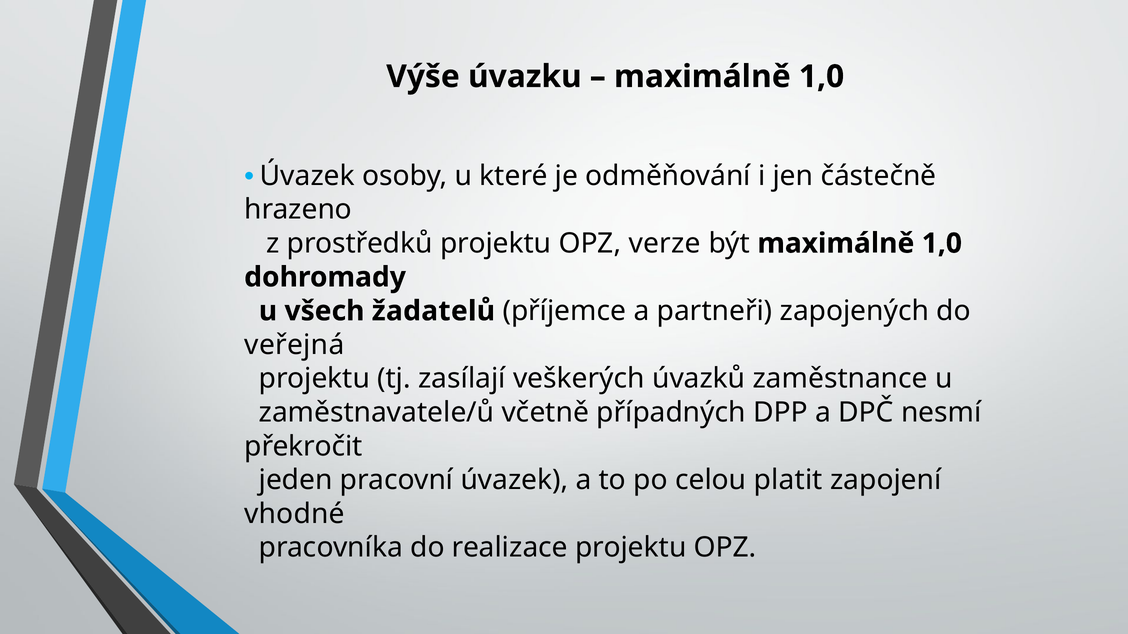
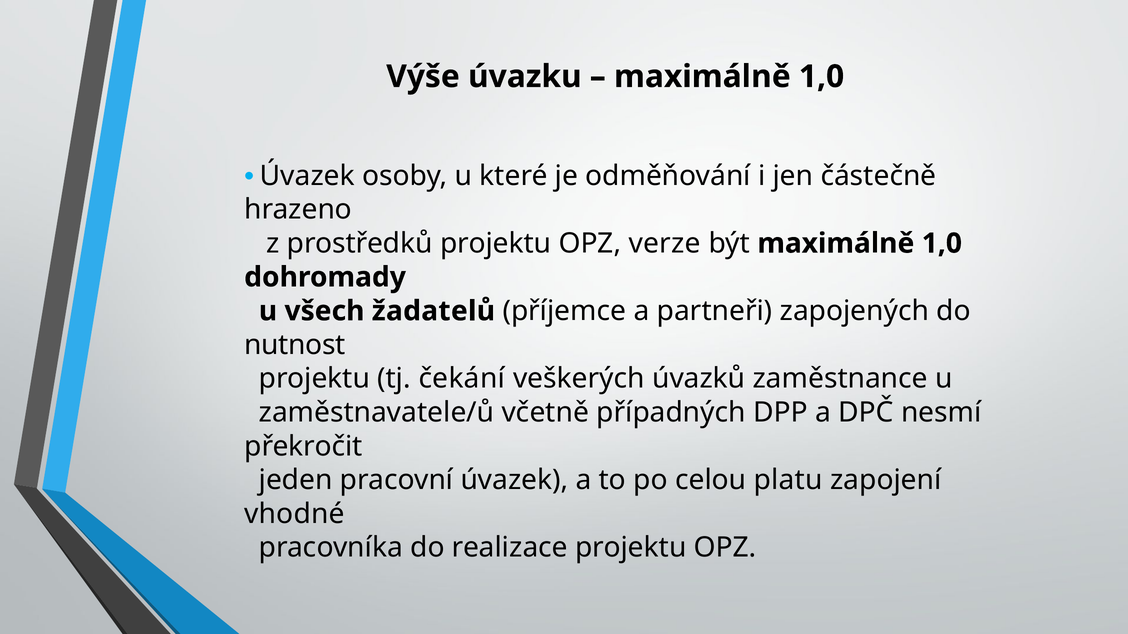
veřejná: veřejná -> nutnost
zasílají: zasílají -> čekání
platit: platit -> platu
